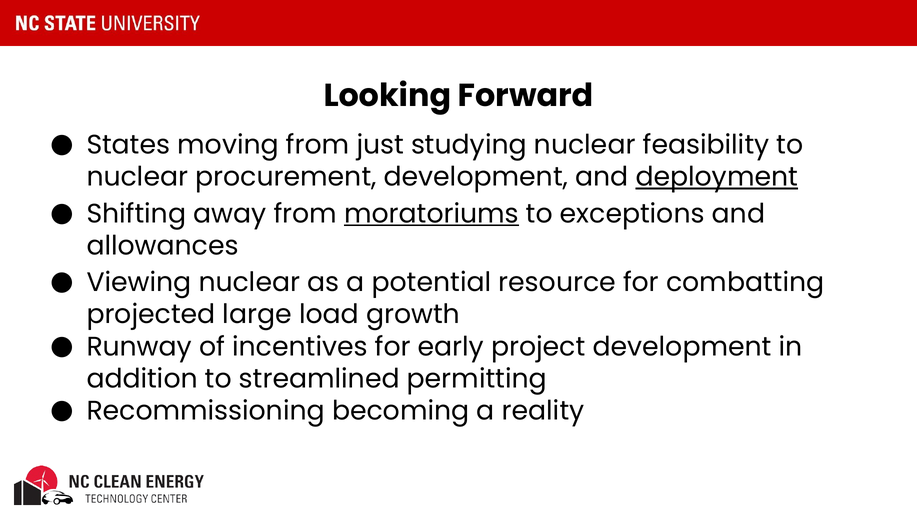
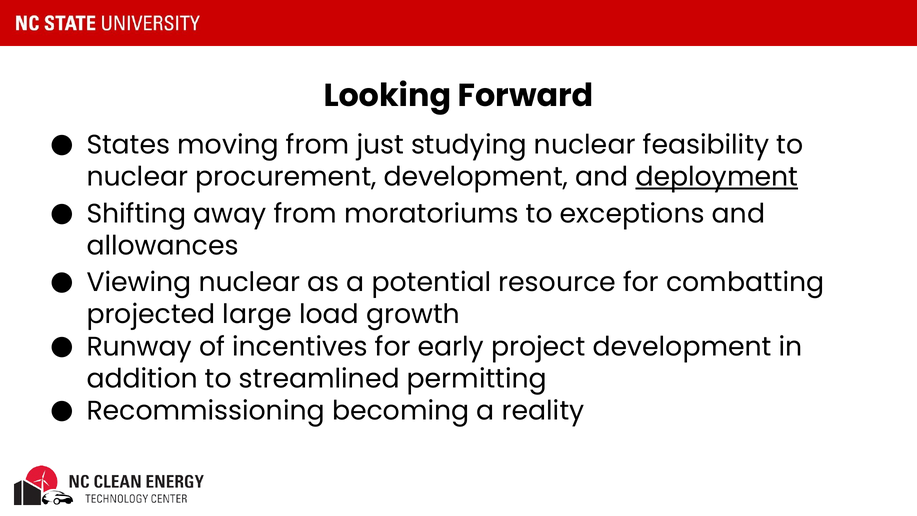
moratoriums underline: present -> none
